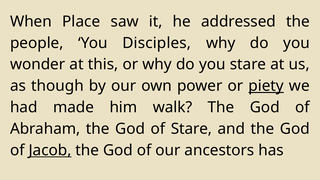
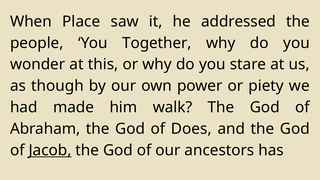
Disciples: Disciples -> Together
piety underline: present -> none
of Stare: Stare -> Does
